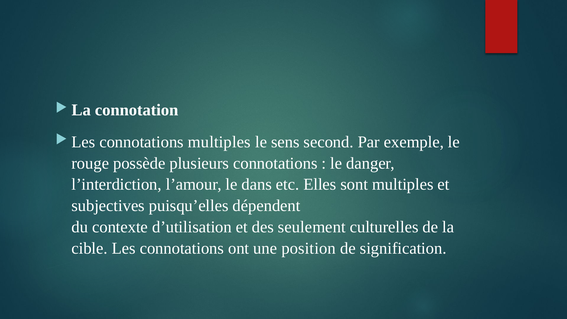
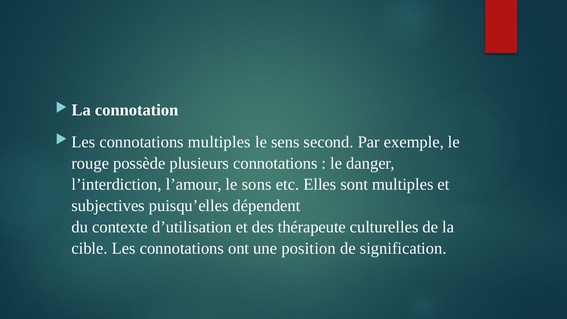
dans: dans -> sons
seulement: seulement -> thérapeute
